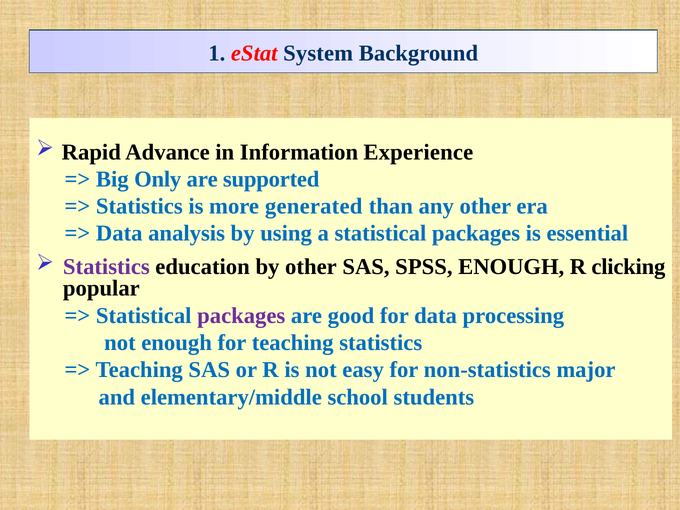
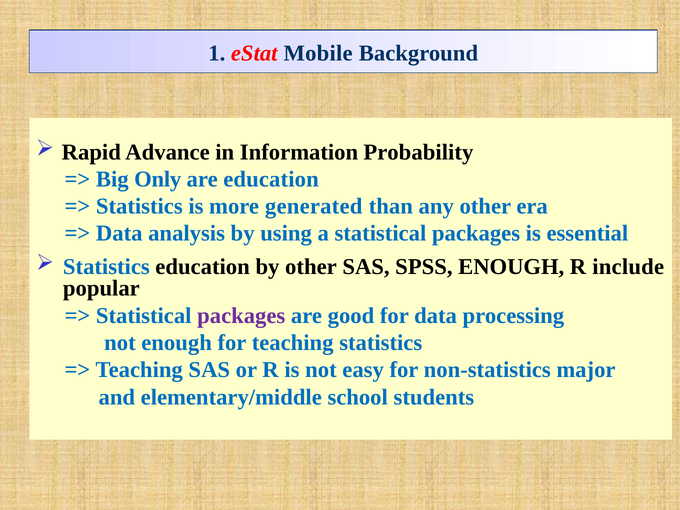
System: System -> Mobile
Experience: Experience -> Probability
are supported: supported -> education
Statistics at (106, 267) colour: purple -> blue
clicking: clicking -> include
